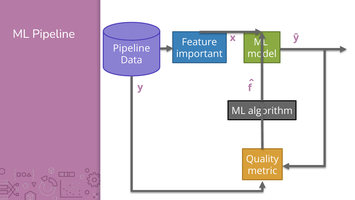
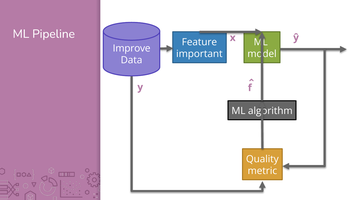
Pipeline at (131, 48): Pipeline -> Improve
